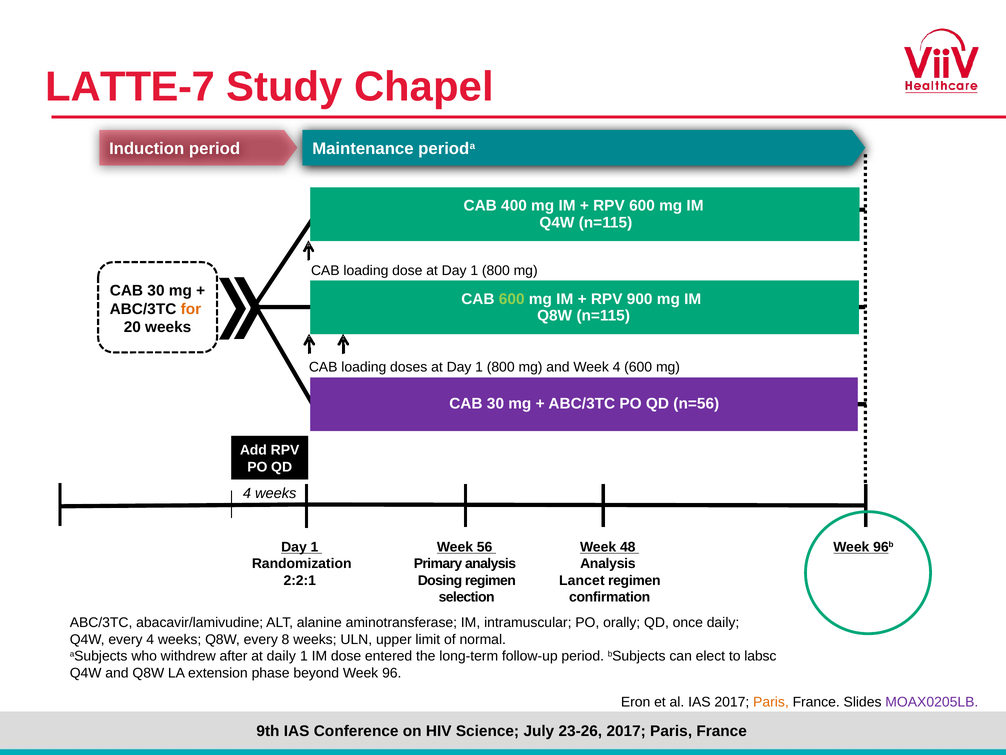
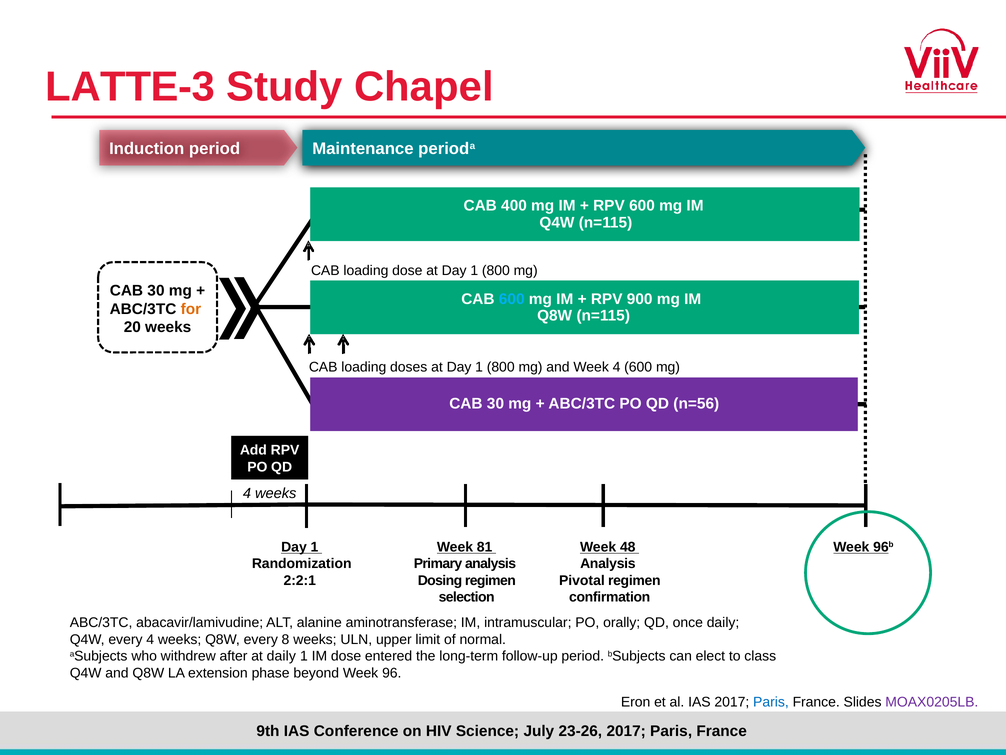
LATTE-7: LATTE-7 -> LATTE-3
600 at (512, 299) colour: light green -> light blue
56: 56 -> 81
Lancet: Lancet -> Pivotal
labsc: labsc -> class
Paris at (771, 702) colour: orange -> blue
